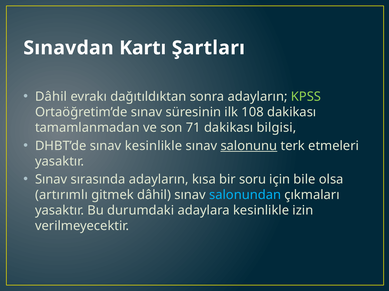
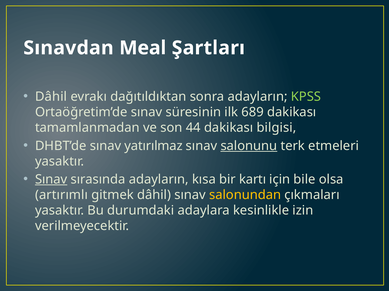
Kartı: Kartı -> Meal
108: 108 -> 689
71: 71 -> 44
sınav kesinlikle: kesinlikle -> yatırılmaz
Sınav at (51, 180) underline: none -> present
soru: soru -> kartı
salonundan colour: light blue -> yellow
